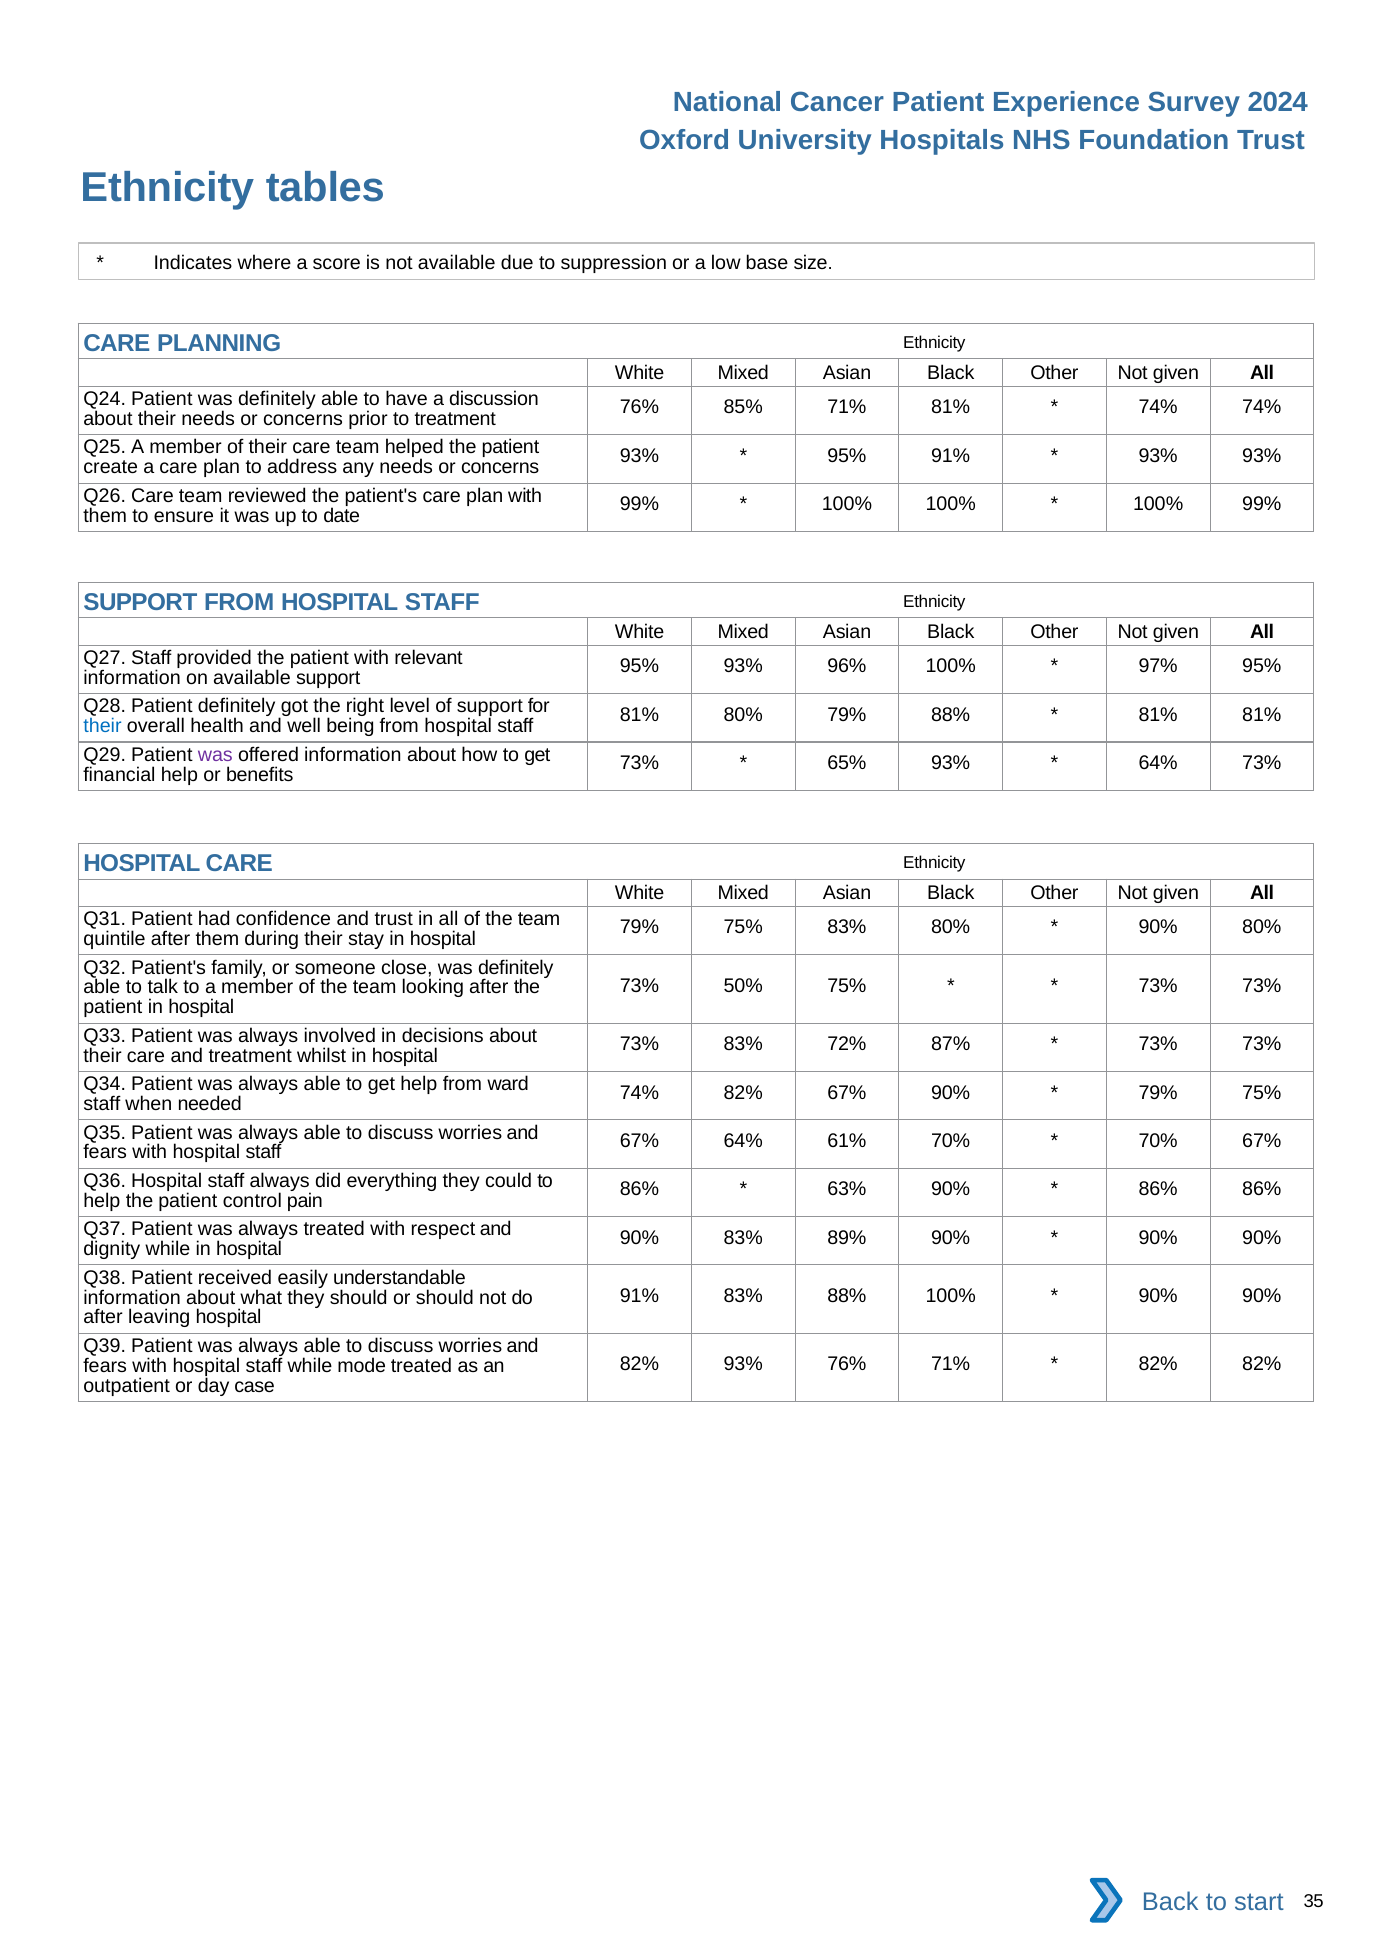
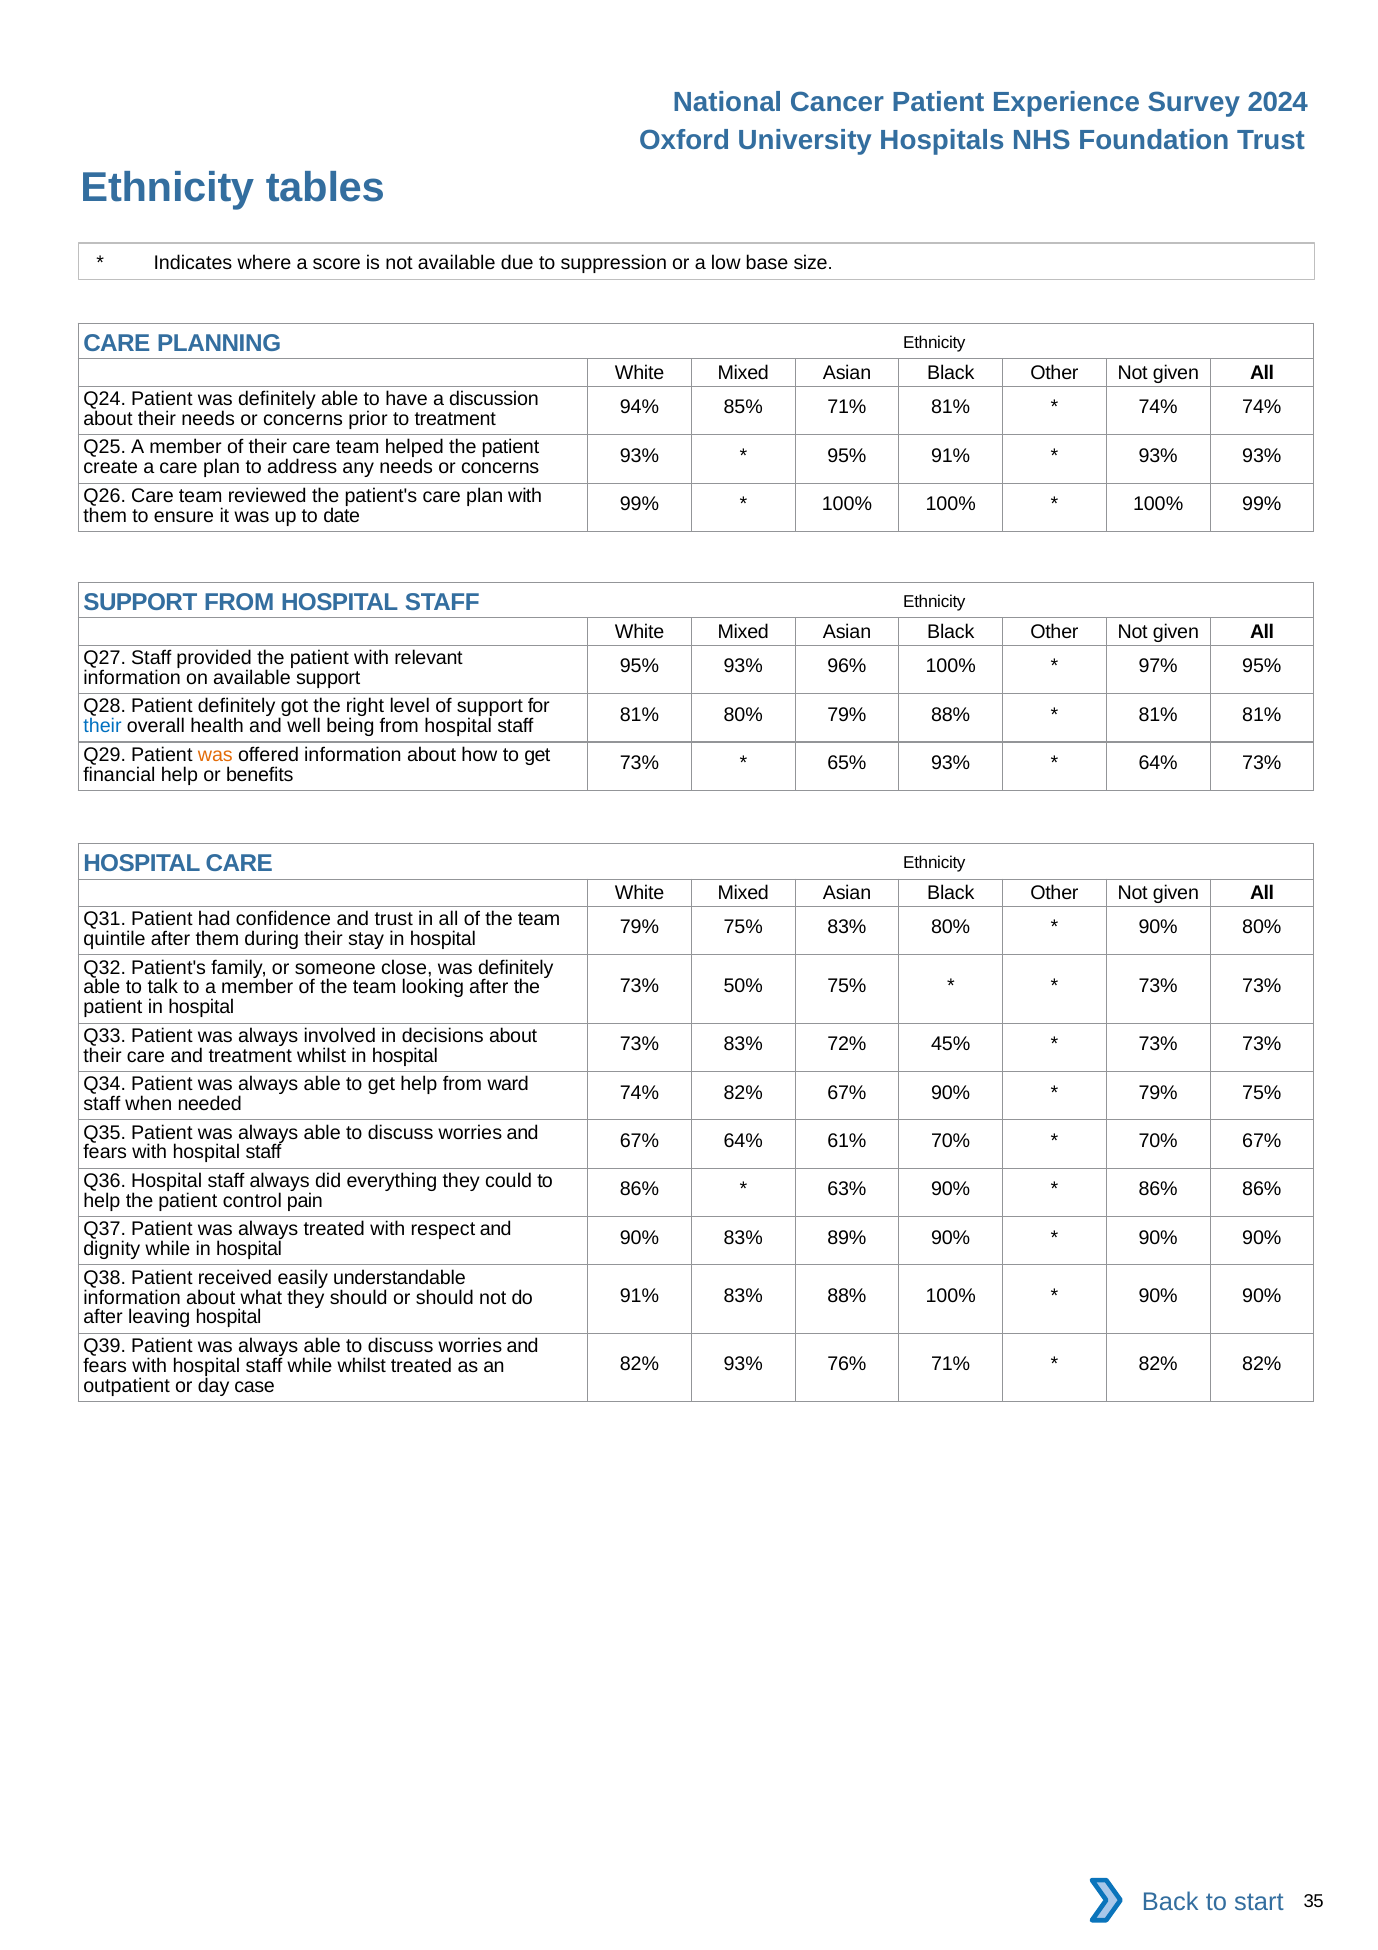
76% at (639, 407): 76% -> 94%
was at (215, 755) colour: purple -> orange
87%: 87% -> 45%
while mode: mode -> whilst
